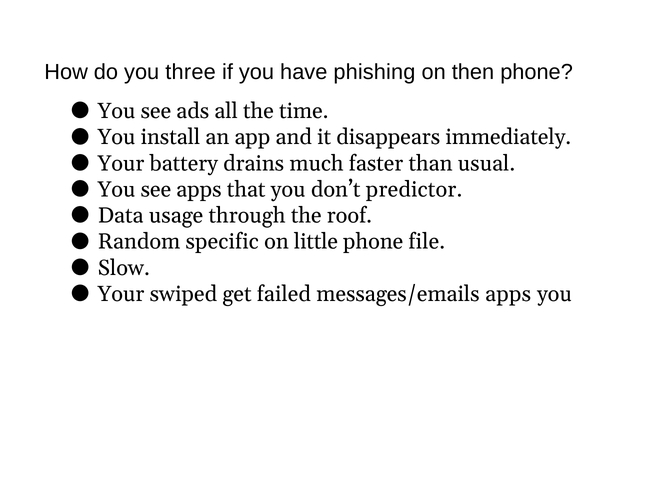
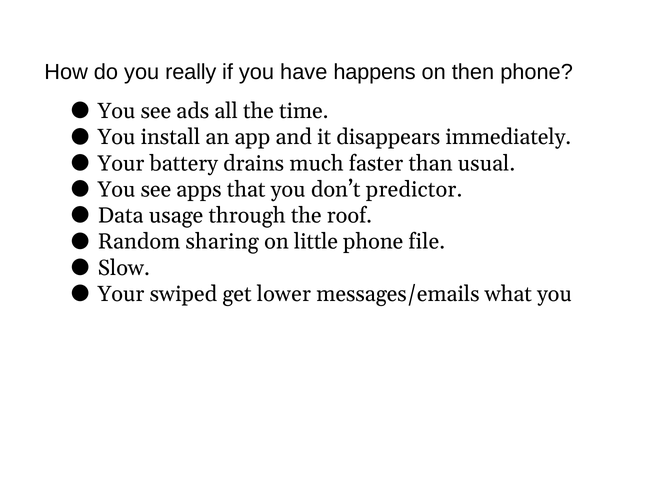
three: three -> really
phishing: phishing -> happens
specific: specific -> sharing
failed: failed -> lower
messages/emails apps: apps -> what
